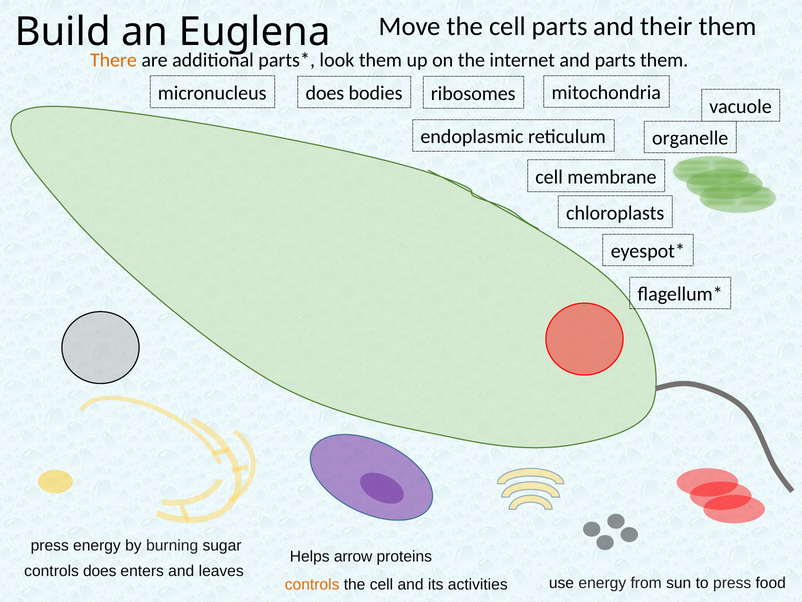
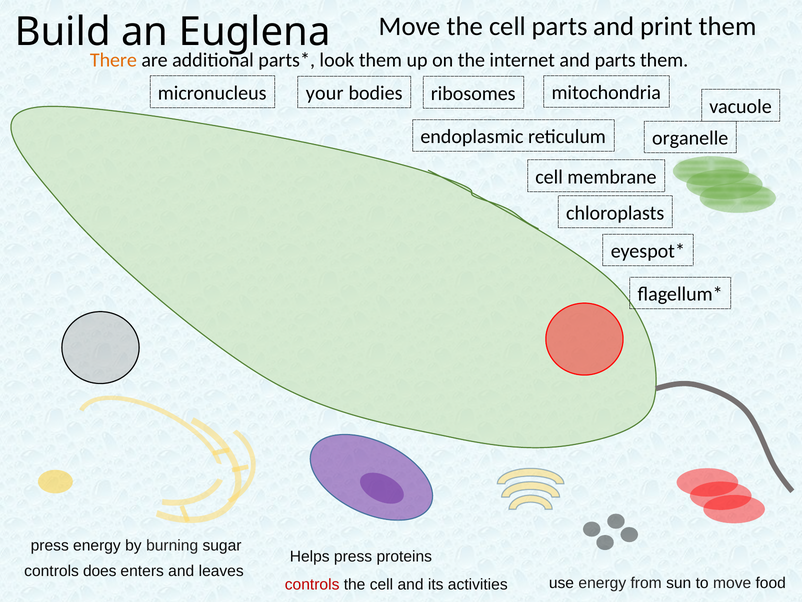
their: their -> print
micronucleus does: does -> your
Helps arrow: arrow -> press
to press: press -> move
controls at (312, 584) colour: orange -> red
